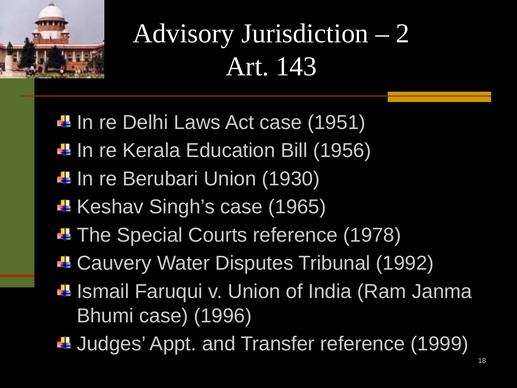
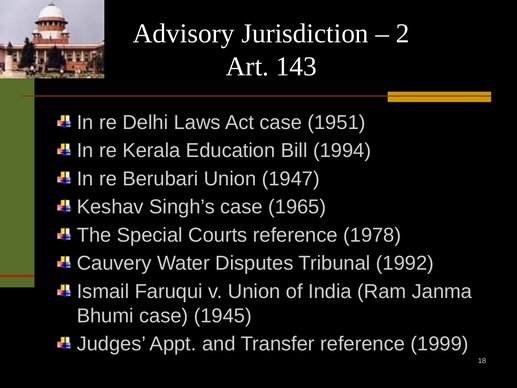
1956: 1956 -> 1994
1930: 1930 -> 1947
1996: 1996 -> 1945
